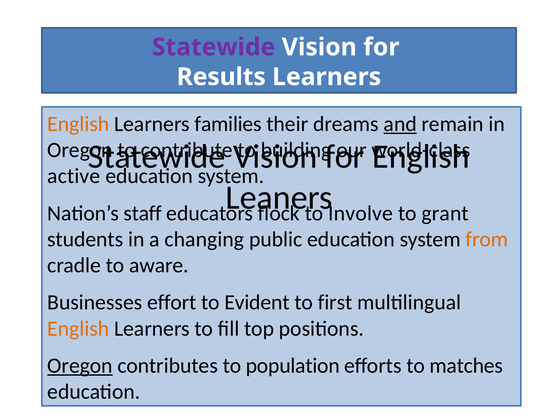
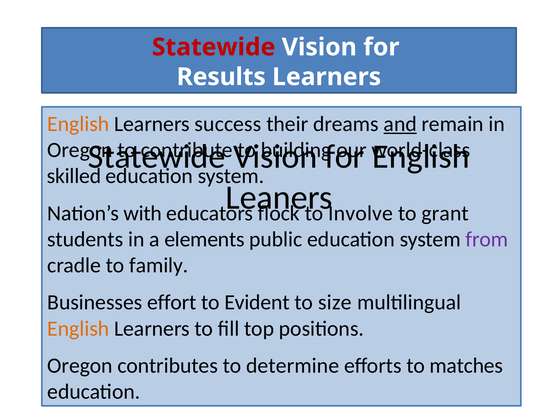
Statewide at (214, 47) colour: purple -> red
families: families -> success
active: active -> skilled
staff: staff -> with
changing: changing -> elements
from colour: orange -> purple
aware: aware -> family
first: first -> size
Oregon at (80, 366) underline: present -> none
population: population -> determine
